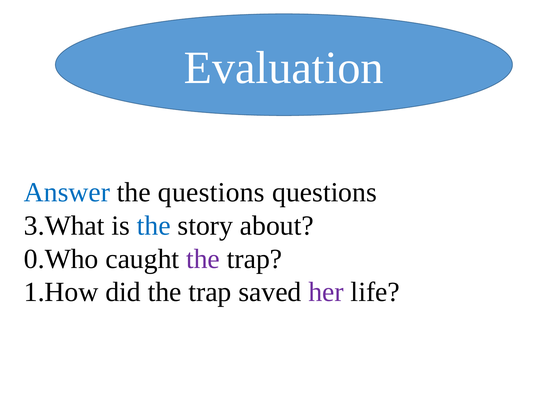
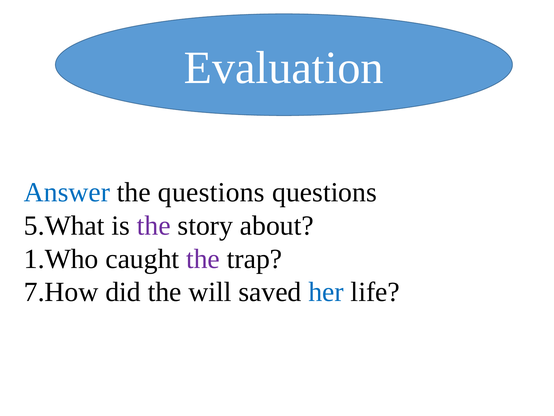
3.What: 3.What -> 5.What
the at (154, 225) colour: blue -> purple
0.Who: 0.Who -> 1.Who
1.How: 1.How -> 7.How
did the trap: trap -> will
her colour: purple -> blue
